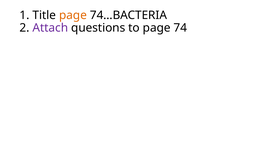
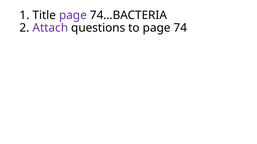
page at (73, 15) colour: orange -> purple
